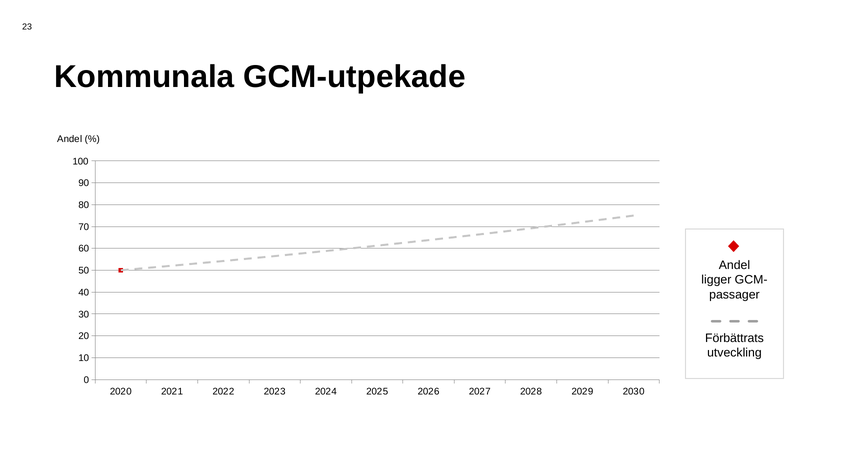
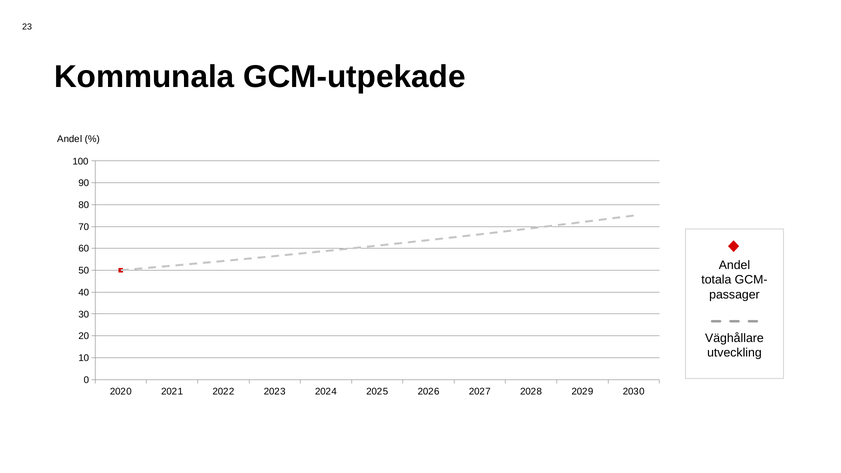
ligger: ligger -> totala
Förbättrats: Förbättrats -> Väghållare
